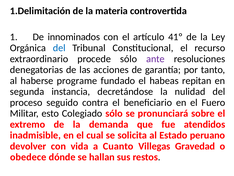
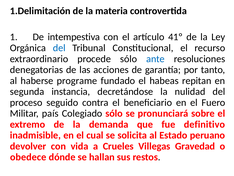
innominados: innominados -> intempestiva
ante colour: purple -> blue
esto: esto -> país
atendidos: atendidos -> definitivo
Cuanto: Cuanto -> Crueles
